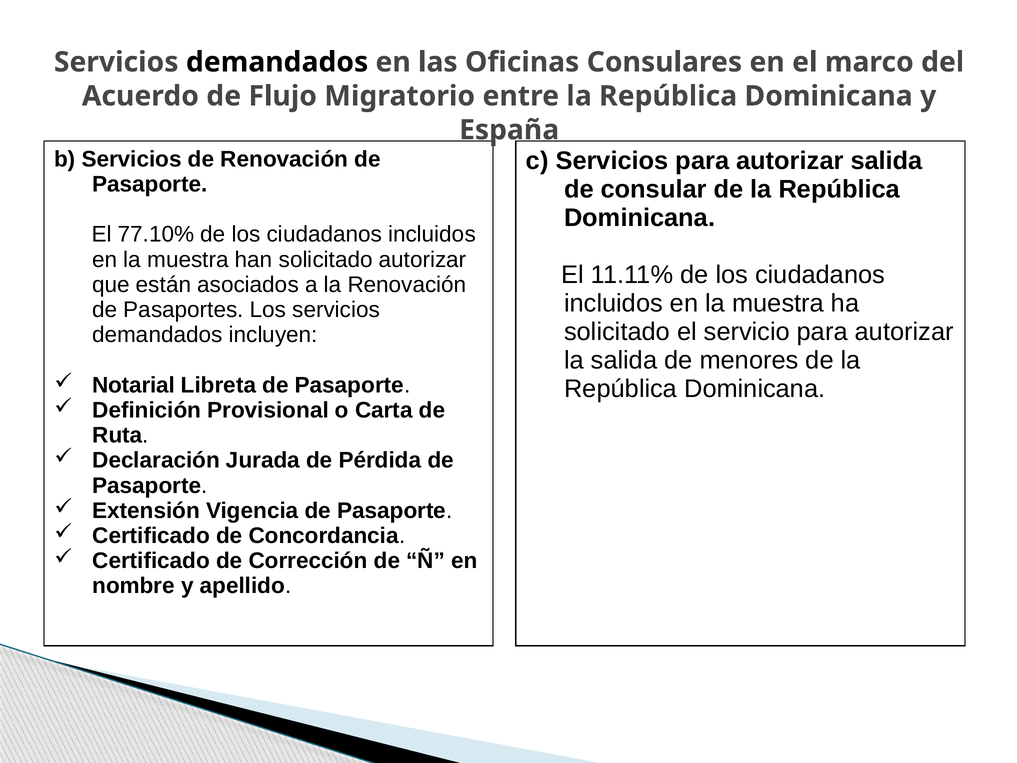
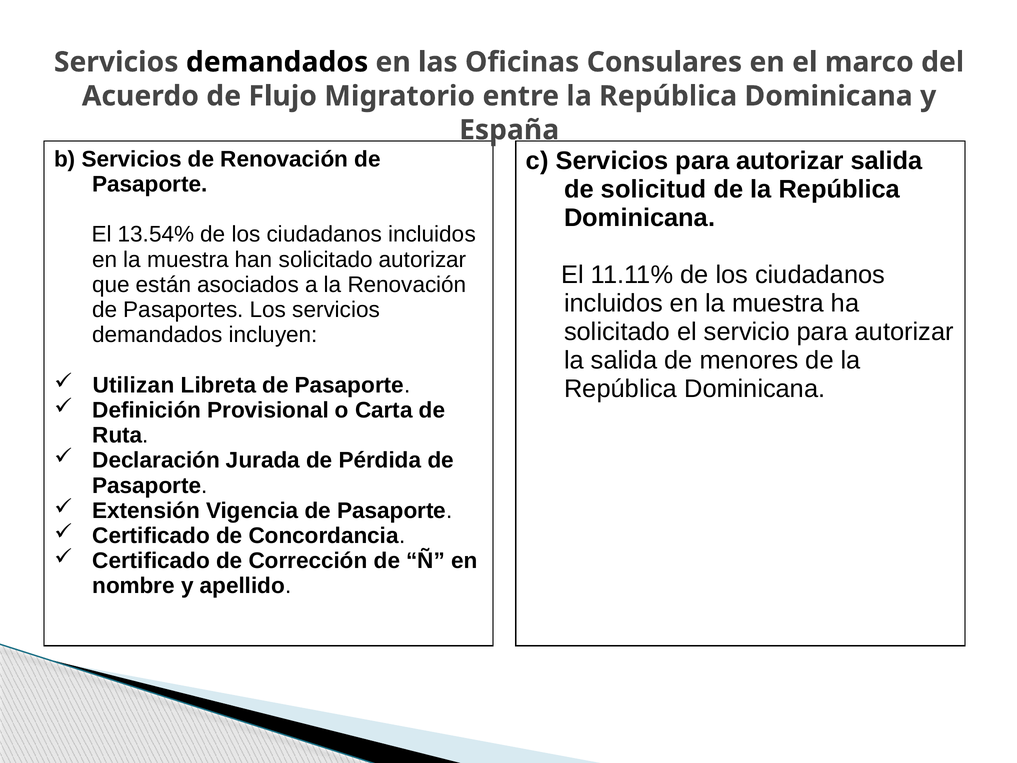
consular: consular -> solicitud
77.10%: 77.10% -> 13.54%
Notarial: Notarial -> Utilizan
